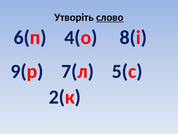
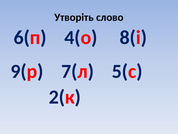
слово underline: present -> none
